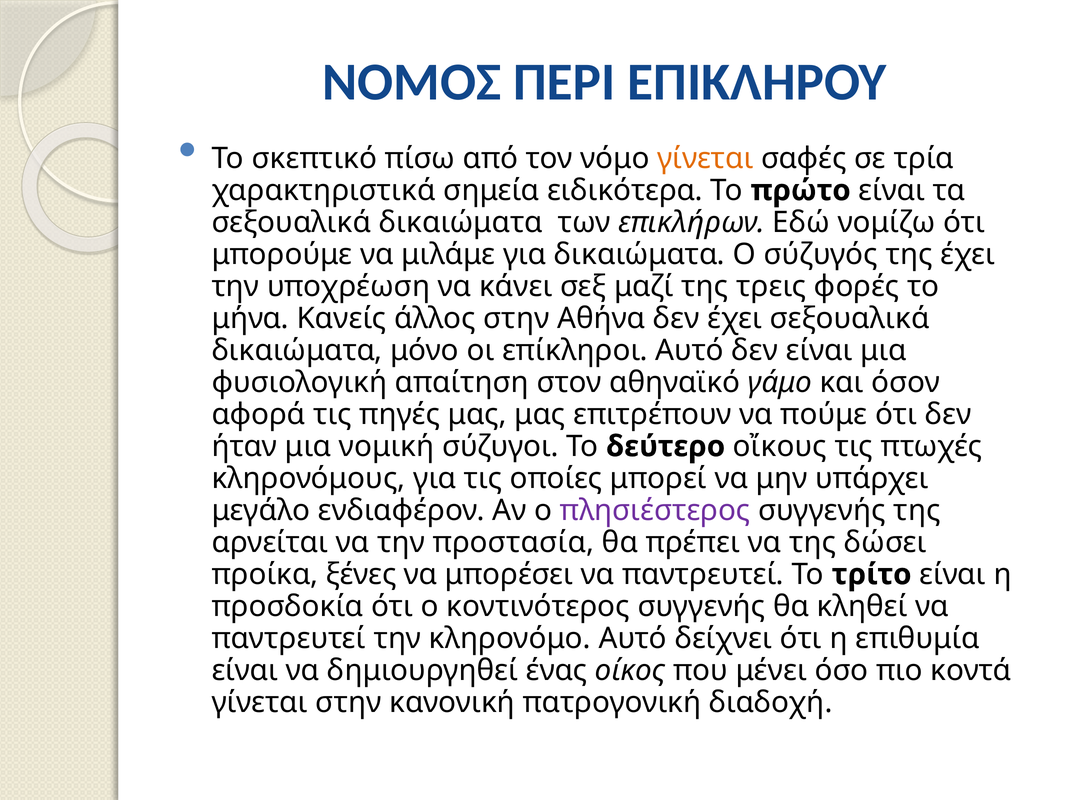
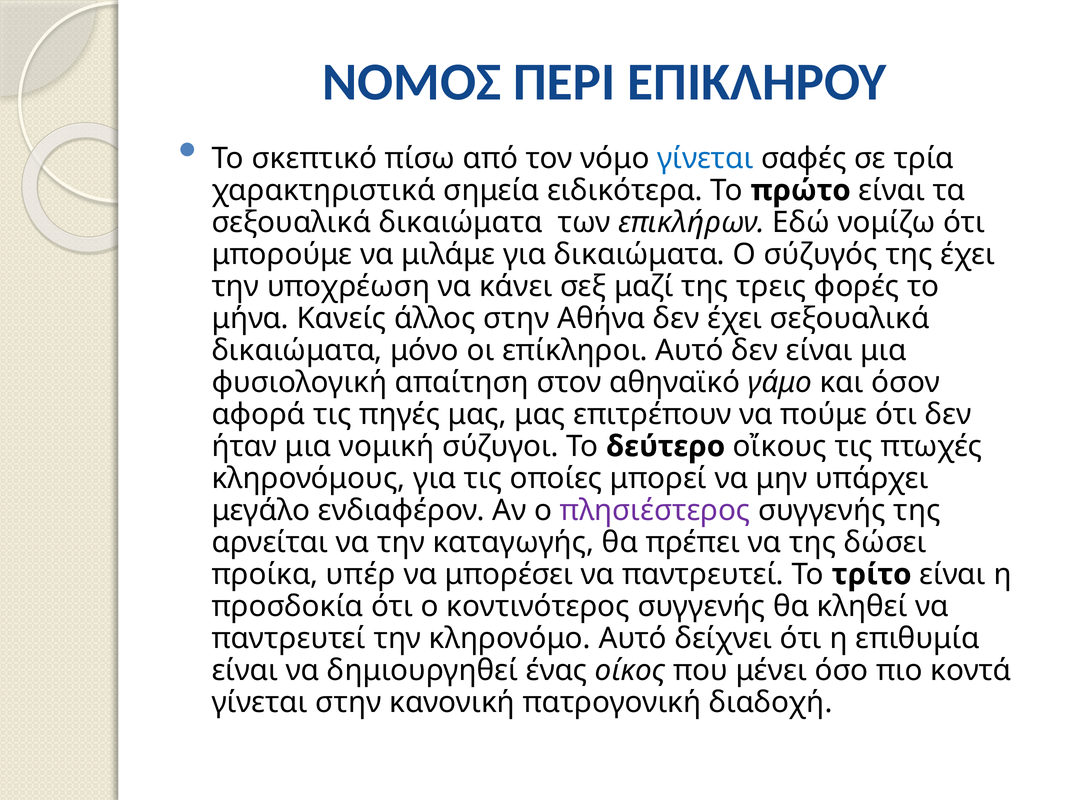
γίνεται at (705, 158) colour: orange -> blue
προστασία: προστασία -> καταγωγής
ξένες: ξένες -> υπέρ
